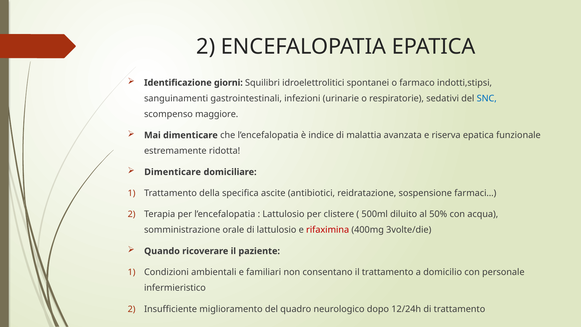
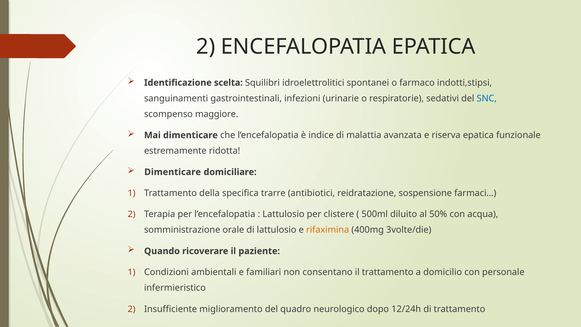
giorni: giorni -> scelta
ascite: ascite -> trarre
rifaximina colour: red -> orange
